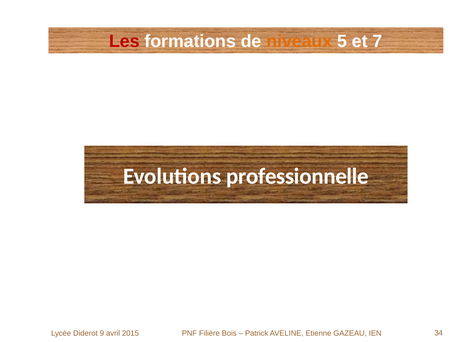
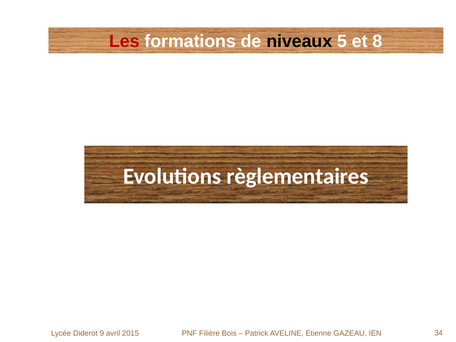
niveaux colour: orange -> black
7: 7 -> 8
professionnelle: professionnelle -> règlementaires
